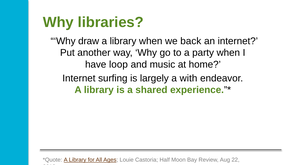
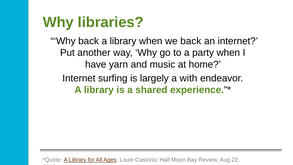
Why draw: draw -> back
loop: loop -> yarn
